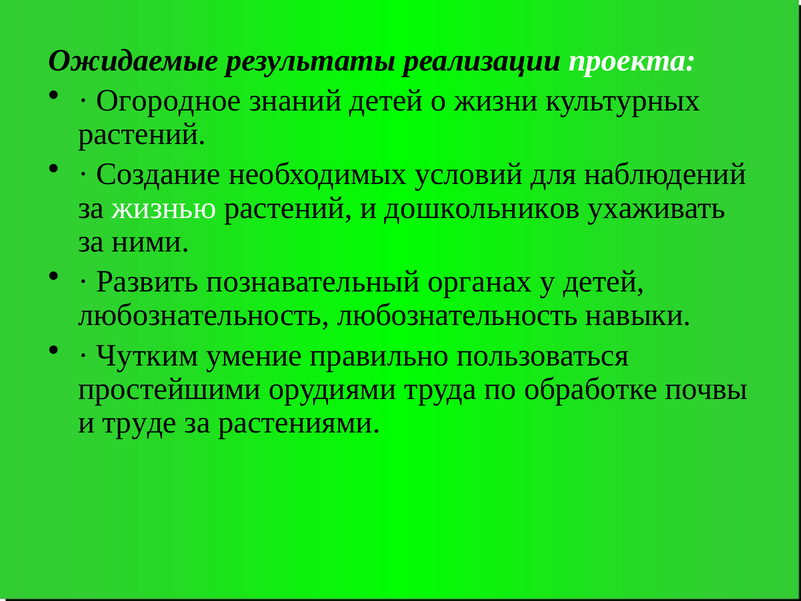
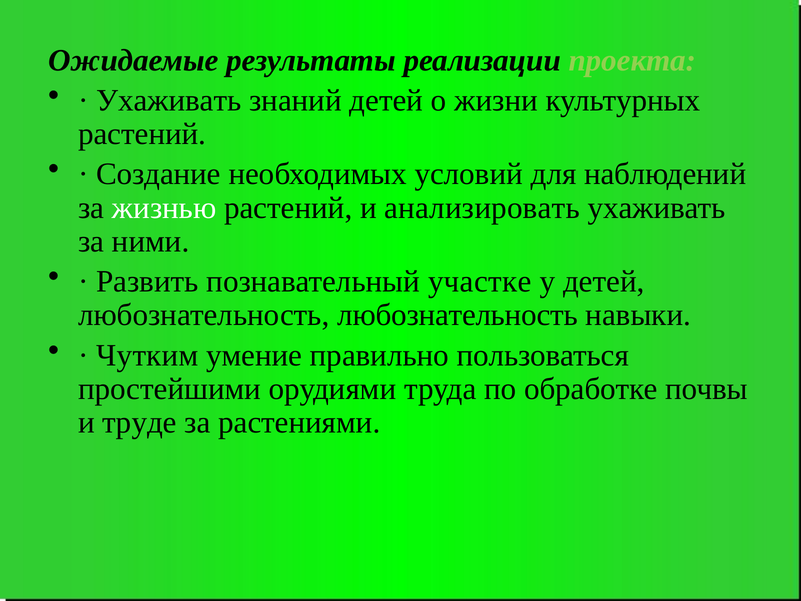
проекта colour: white -> light green
Огородное at (169, 100): Огородное -> Ухаживать
дошкольников: дошкольников -> анализировать
органах: органах -> участке
